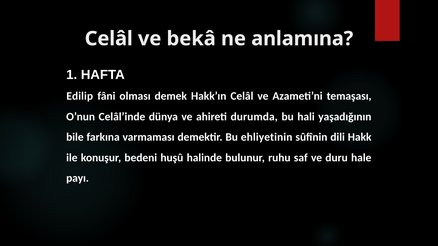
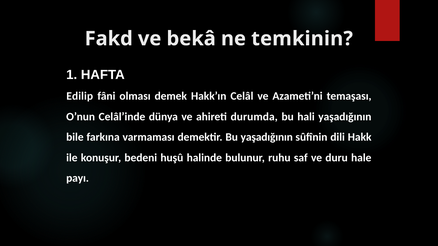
Celâl at (109, 39): Celâl -> Fakd
anlamına: anlamına -> temkinin
Bu ehliyetinin: ehliyetinin -> yaşadığının
